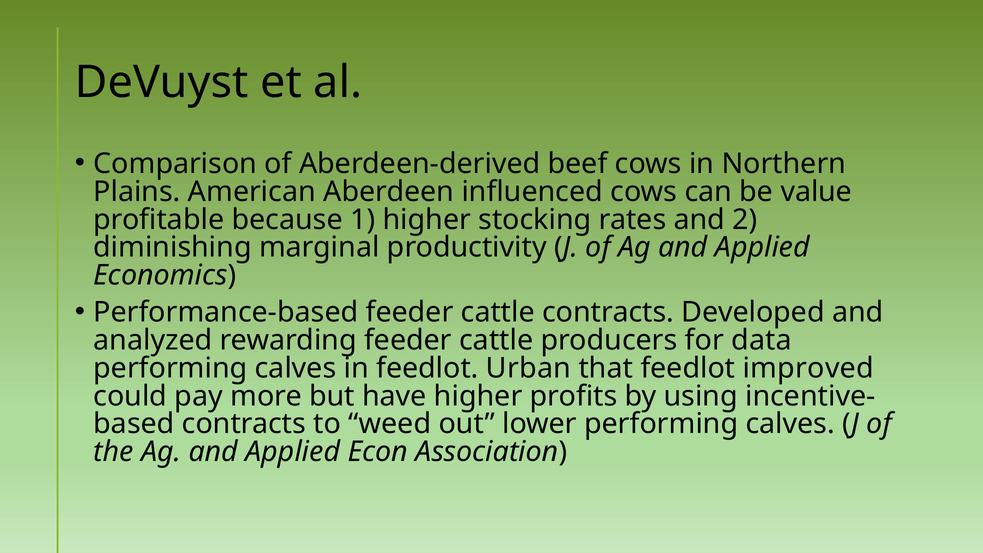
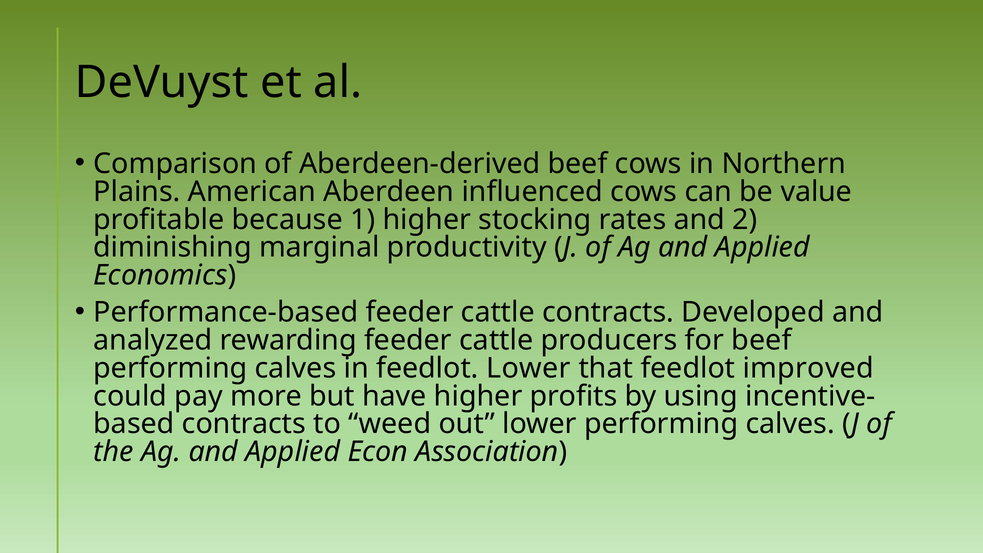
for data: data -> beef
feedlot Urban: Urban -> Lower
